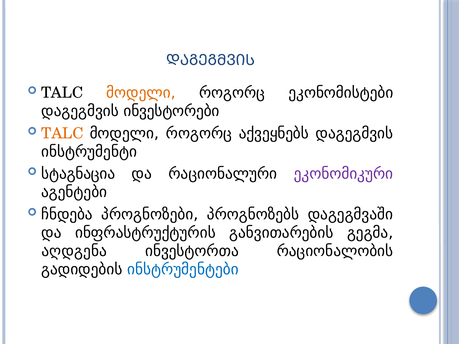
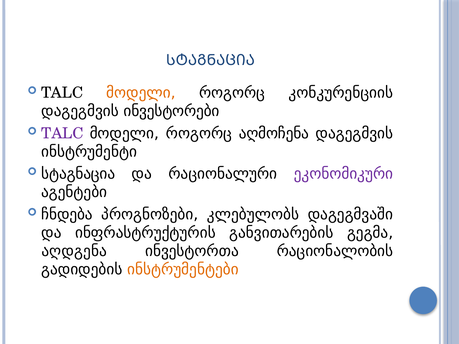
ᲓᲐᲒᲔᲒᲛᲕᲘᲡ at (210, 60): ᲓᲐᲒᲔᲒᲛᲕᲘᲡ -> ᲡᲢᲐᲒᲜᲐᲪᲘᲐ
ეკონომისტები: ეკონომისტები -> კონკურენციის
TALC at (62, 133) colour: orange -> purple
აქვეყნებს: აქვეყნებს -> აღმოჩენა
პროგნოზებს: პროგნოზებს -> კლებულობს
ინსტრუმენტები colour: blue -> orange
